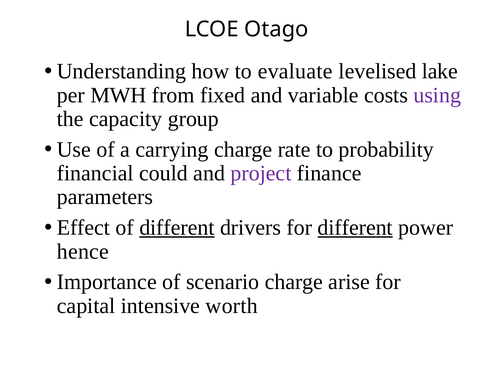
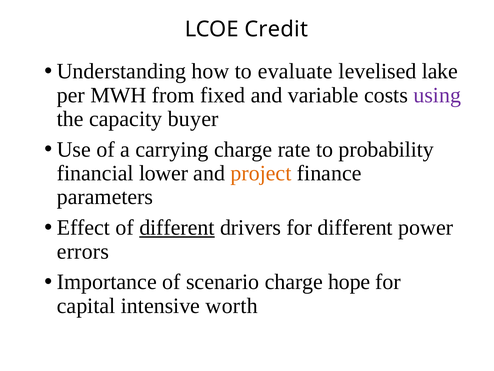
Otago: Otago -> Credit
group: group -> buyer
could: could -> lower
project colour: purple -> orange
different at (355, 227) underline: present -> none
hence: hence -> errors
arise: arise -> hope
